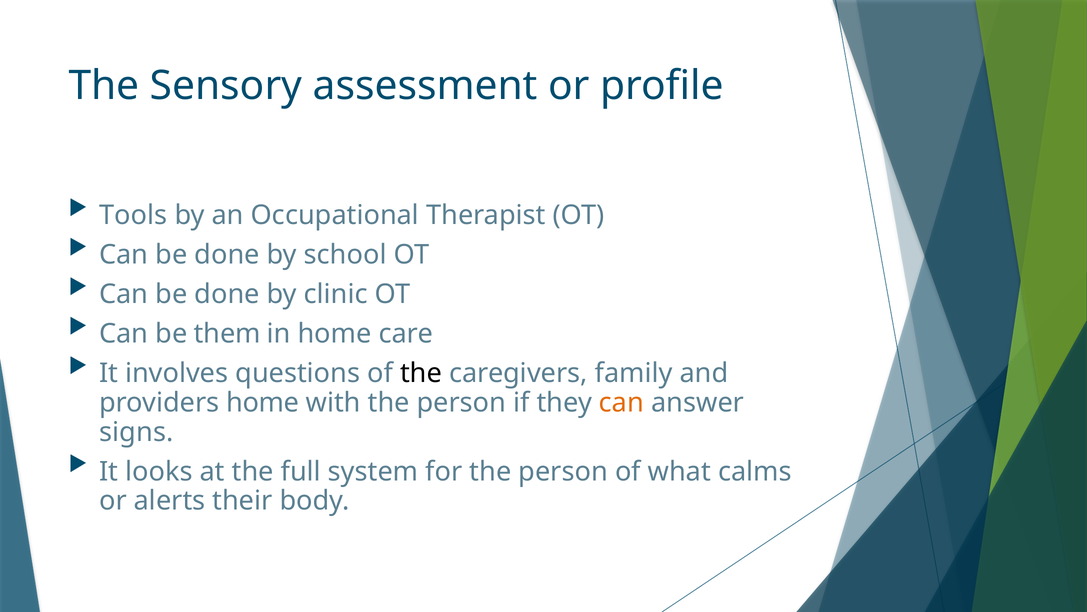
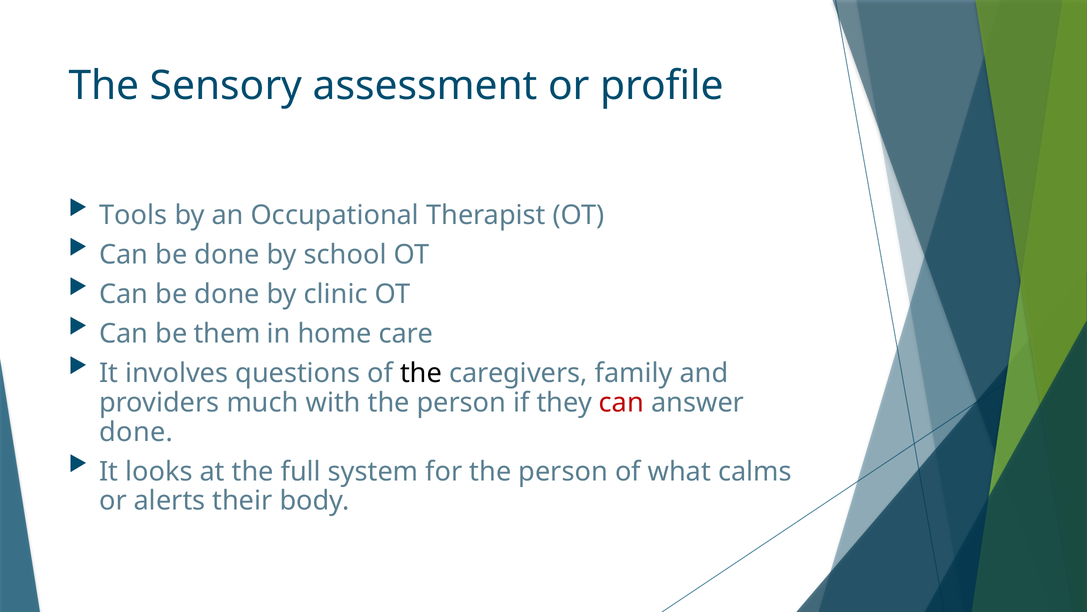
providers home: home -> much
can at (621, 402) colour: orange -> red
signs at (136, 432): signs -> done
